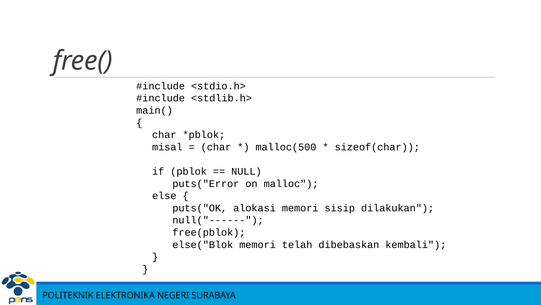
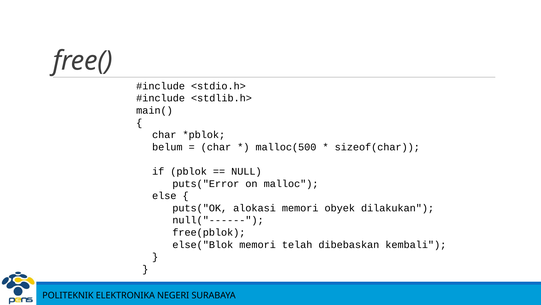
misal: misal -> belum
sisip: sisip -> obyek
